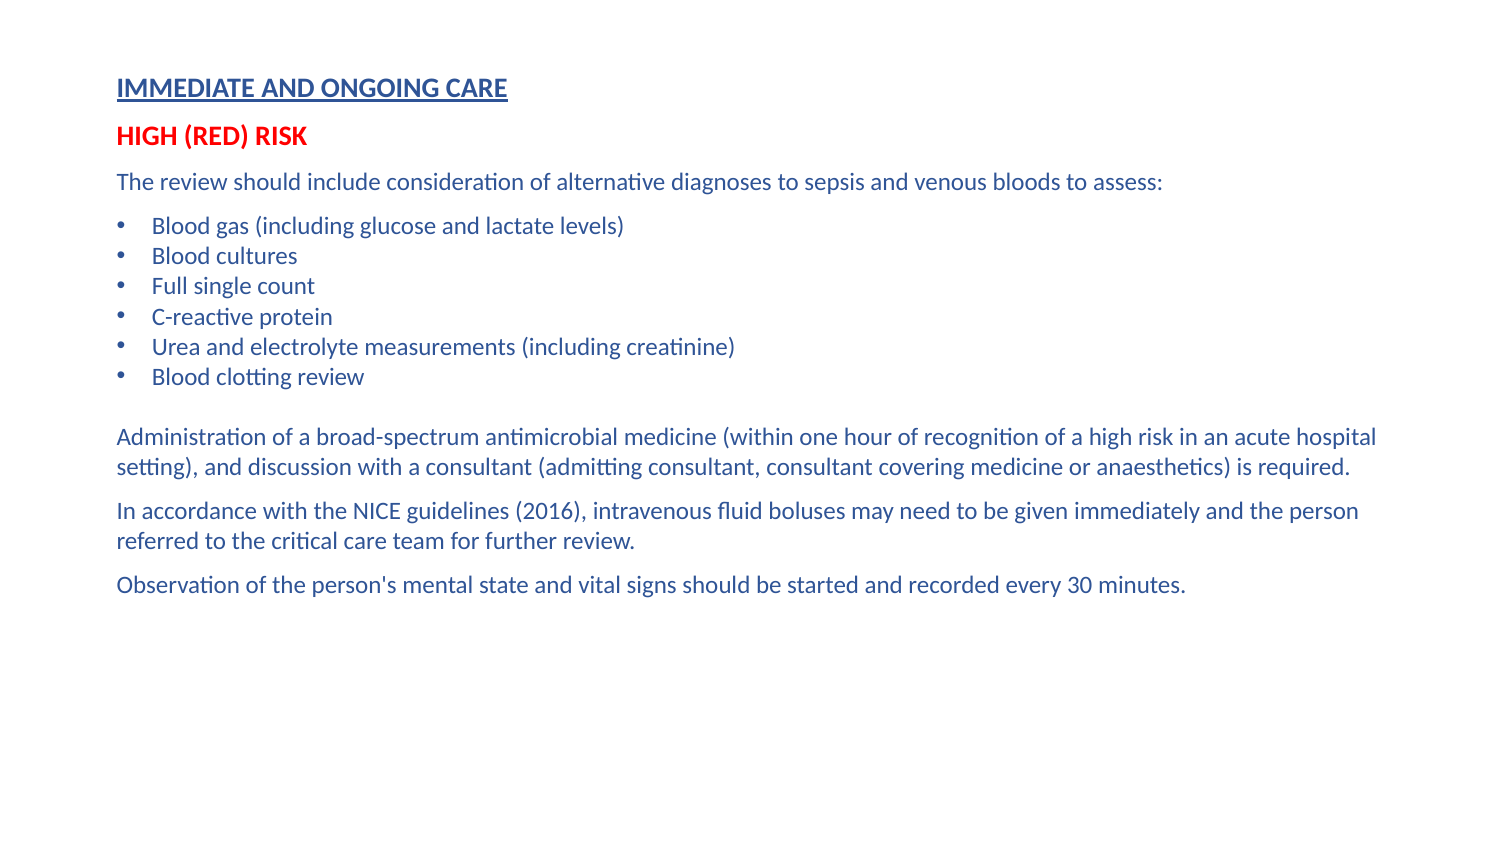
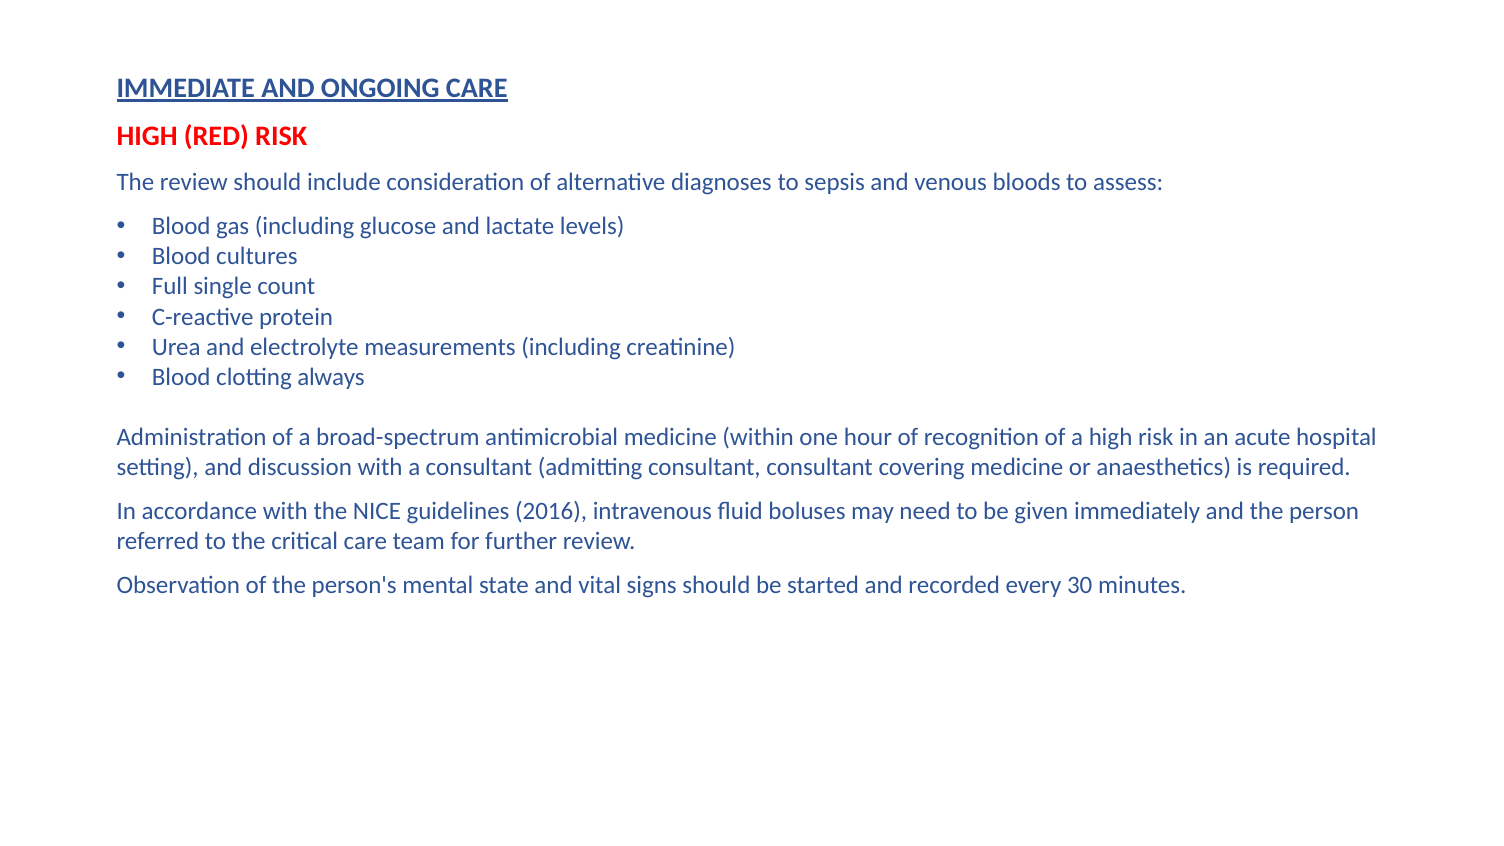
clotting review: review -> always
